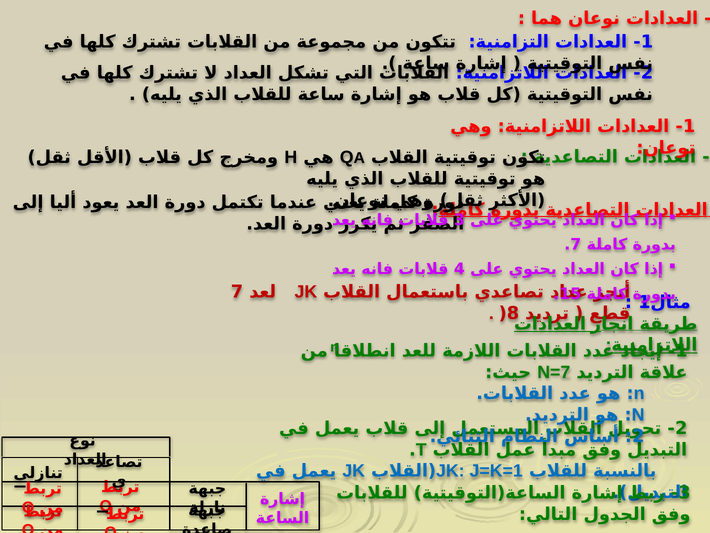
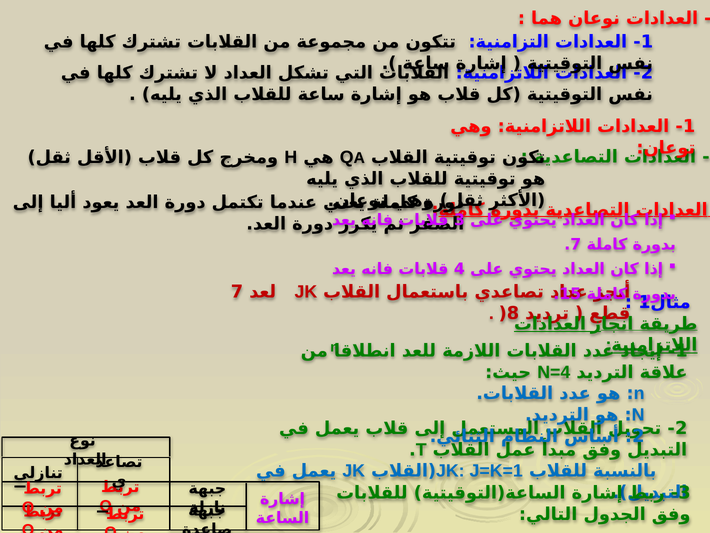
N=7: N=7 -> N=4
